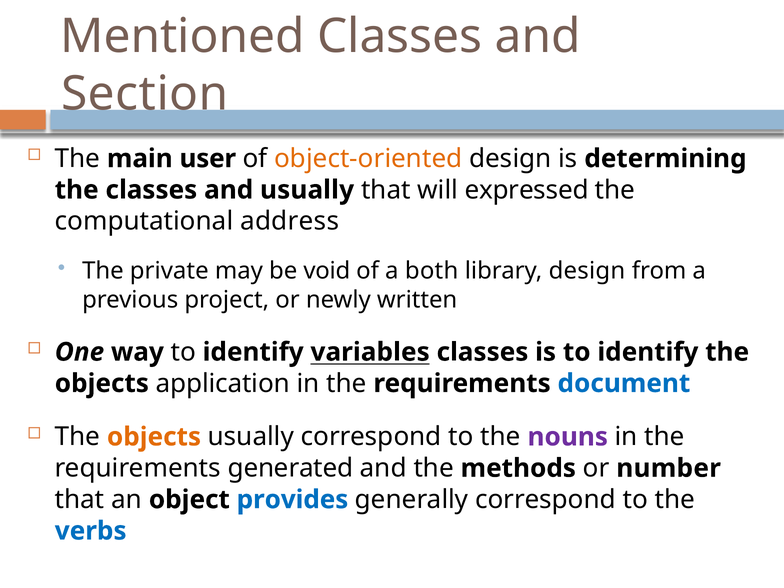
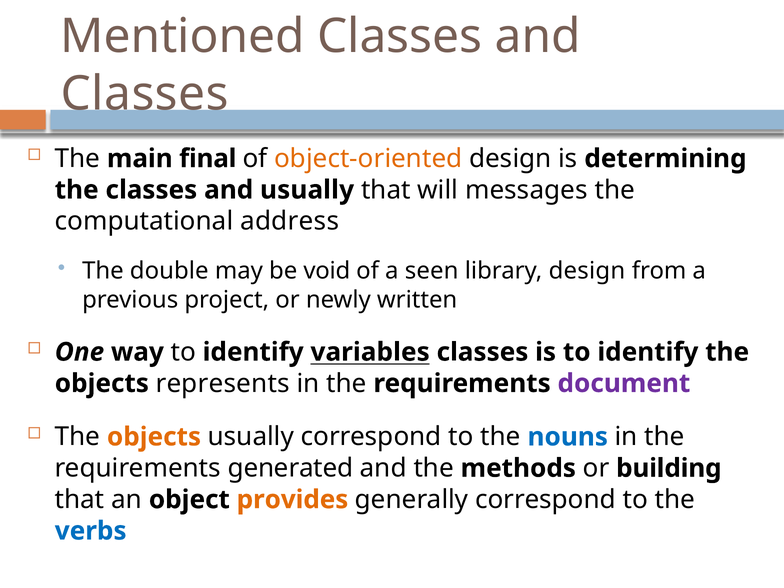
Section at (145, 94): Section -> Classes
user: user -> final
expressed: expressed -> messages
private: private -> double
both: both -> seen
application: application -> represents
document colour: blue -> purple
nouns colour: purple -> blue
number: number -> building
provides colour: blue -> orange
